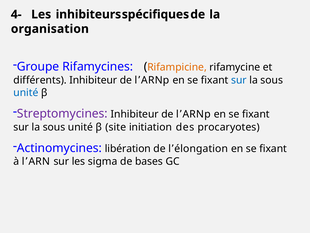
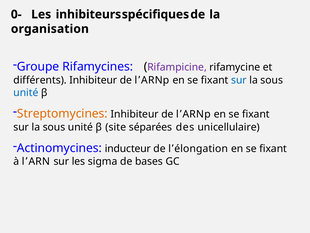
4-: 4- -> 0-
Rifampicine colour: orange -> purple
Streptomycines colour: purple -> orange
initiation: initiation -> séparées
procaryotes: procaryotes -> unicellulaire
libération: libération -> inducteur
